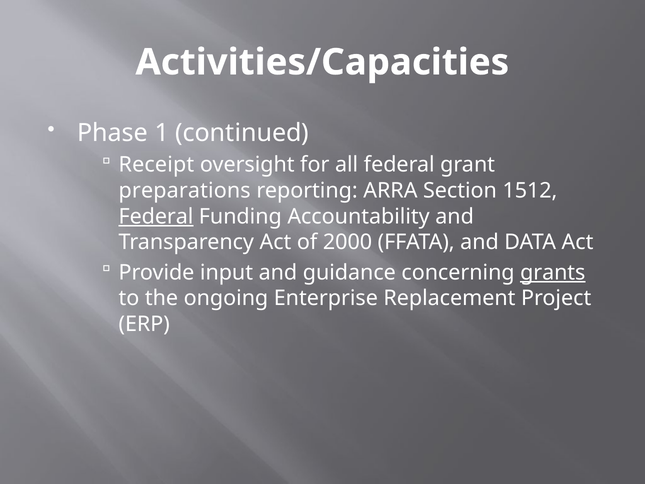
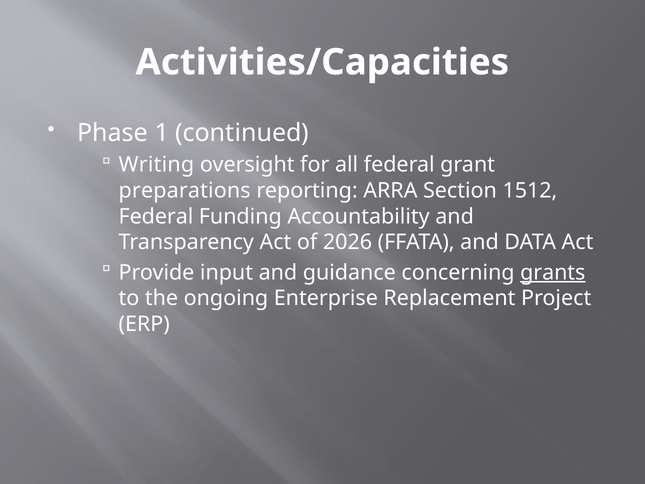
Receipt: Receipt -> Writing
Federal at (156, 216) underline: present -> none
2000: 2000 -> 2026
